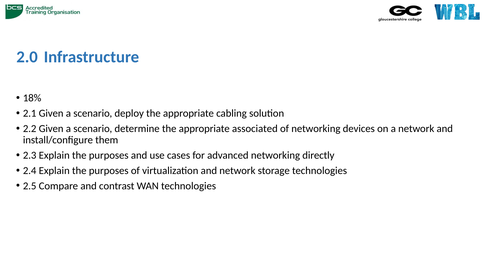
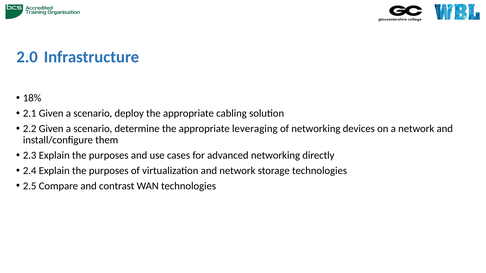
associated: associated -> leveraging
